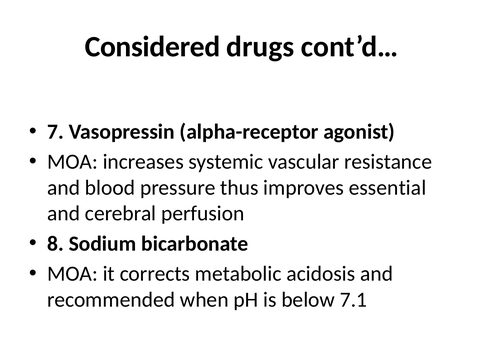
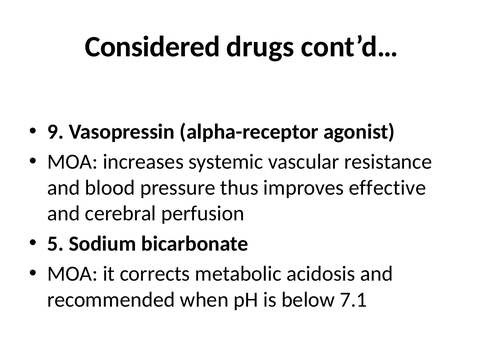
7: 7 -> 9
essential: essential -> effective
8: 8 -> 5
